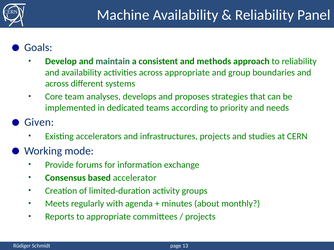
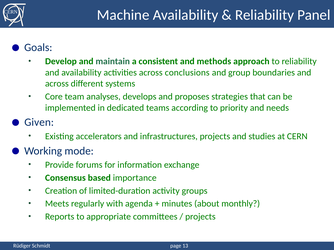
across appropriate: appropriate -> conclusions
accelerator: accelerator -> importance
